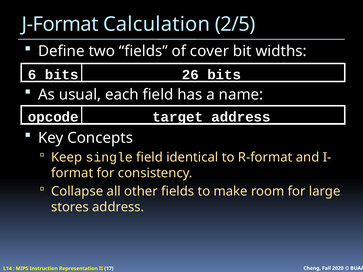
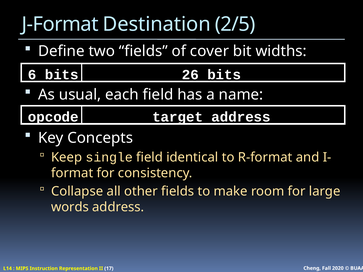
Calculation: Calculation -> Destination
stores: stores -> words
